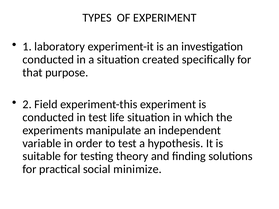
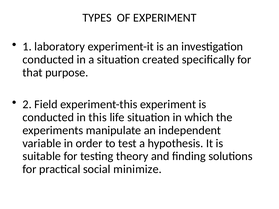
in test: test -> this
